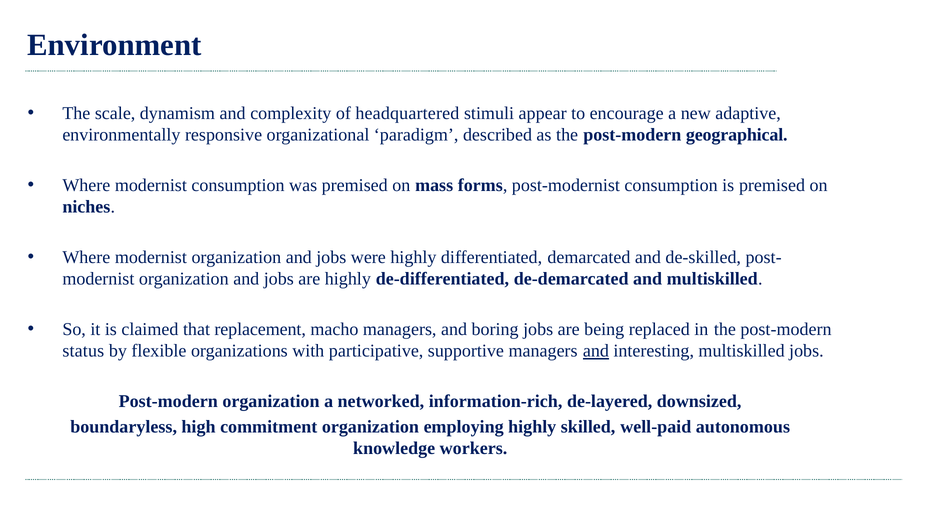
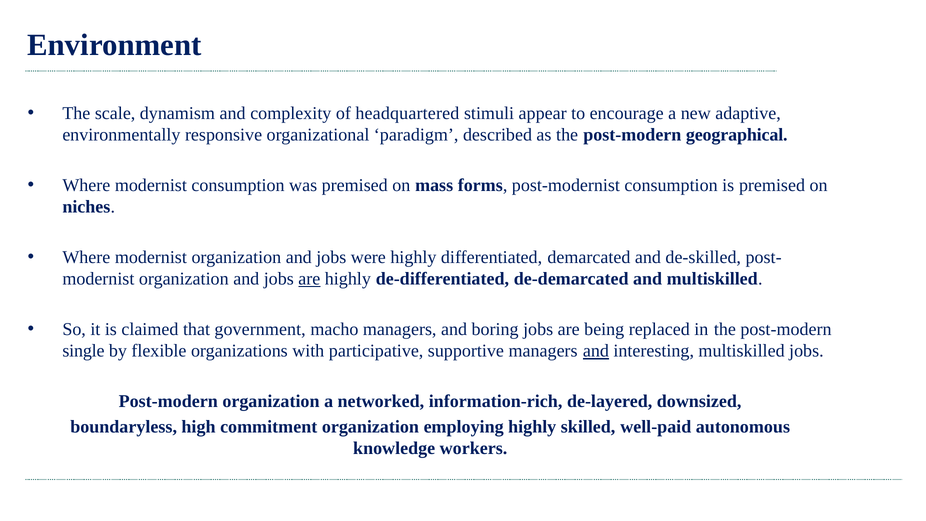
are at (309, 279) underline: none -> present
replacement: replacement -> government
status: status -> single
